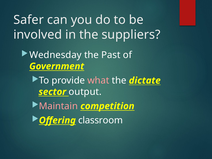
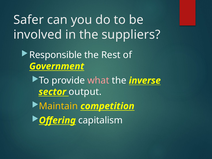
Wednesday: Wednesday -> Responsible
Past: Past -> Rest
dictate: dictate -> inverse
Maintain colour: pink -> yellow
classroom: classroom -> capitalism
